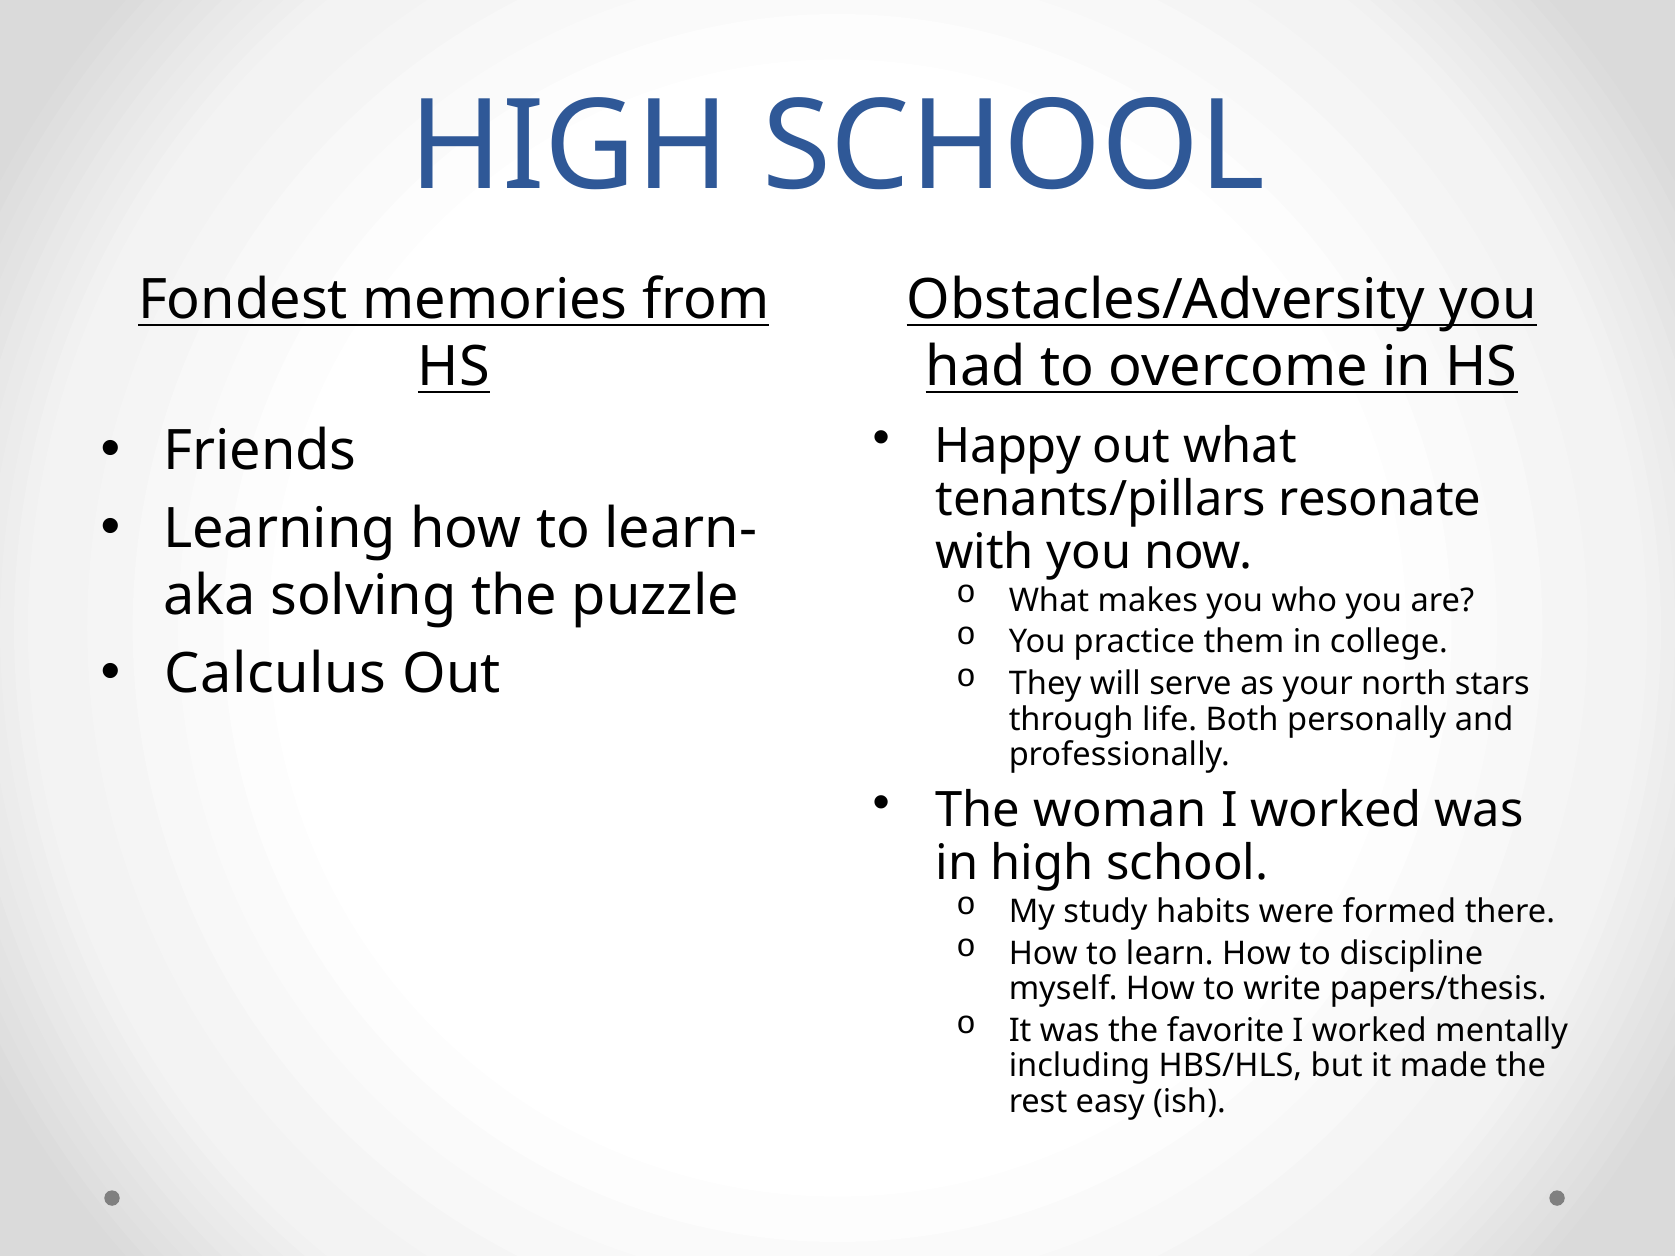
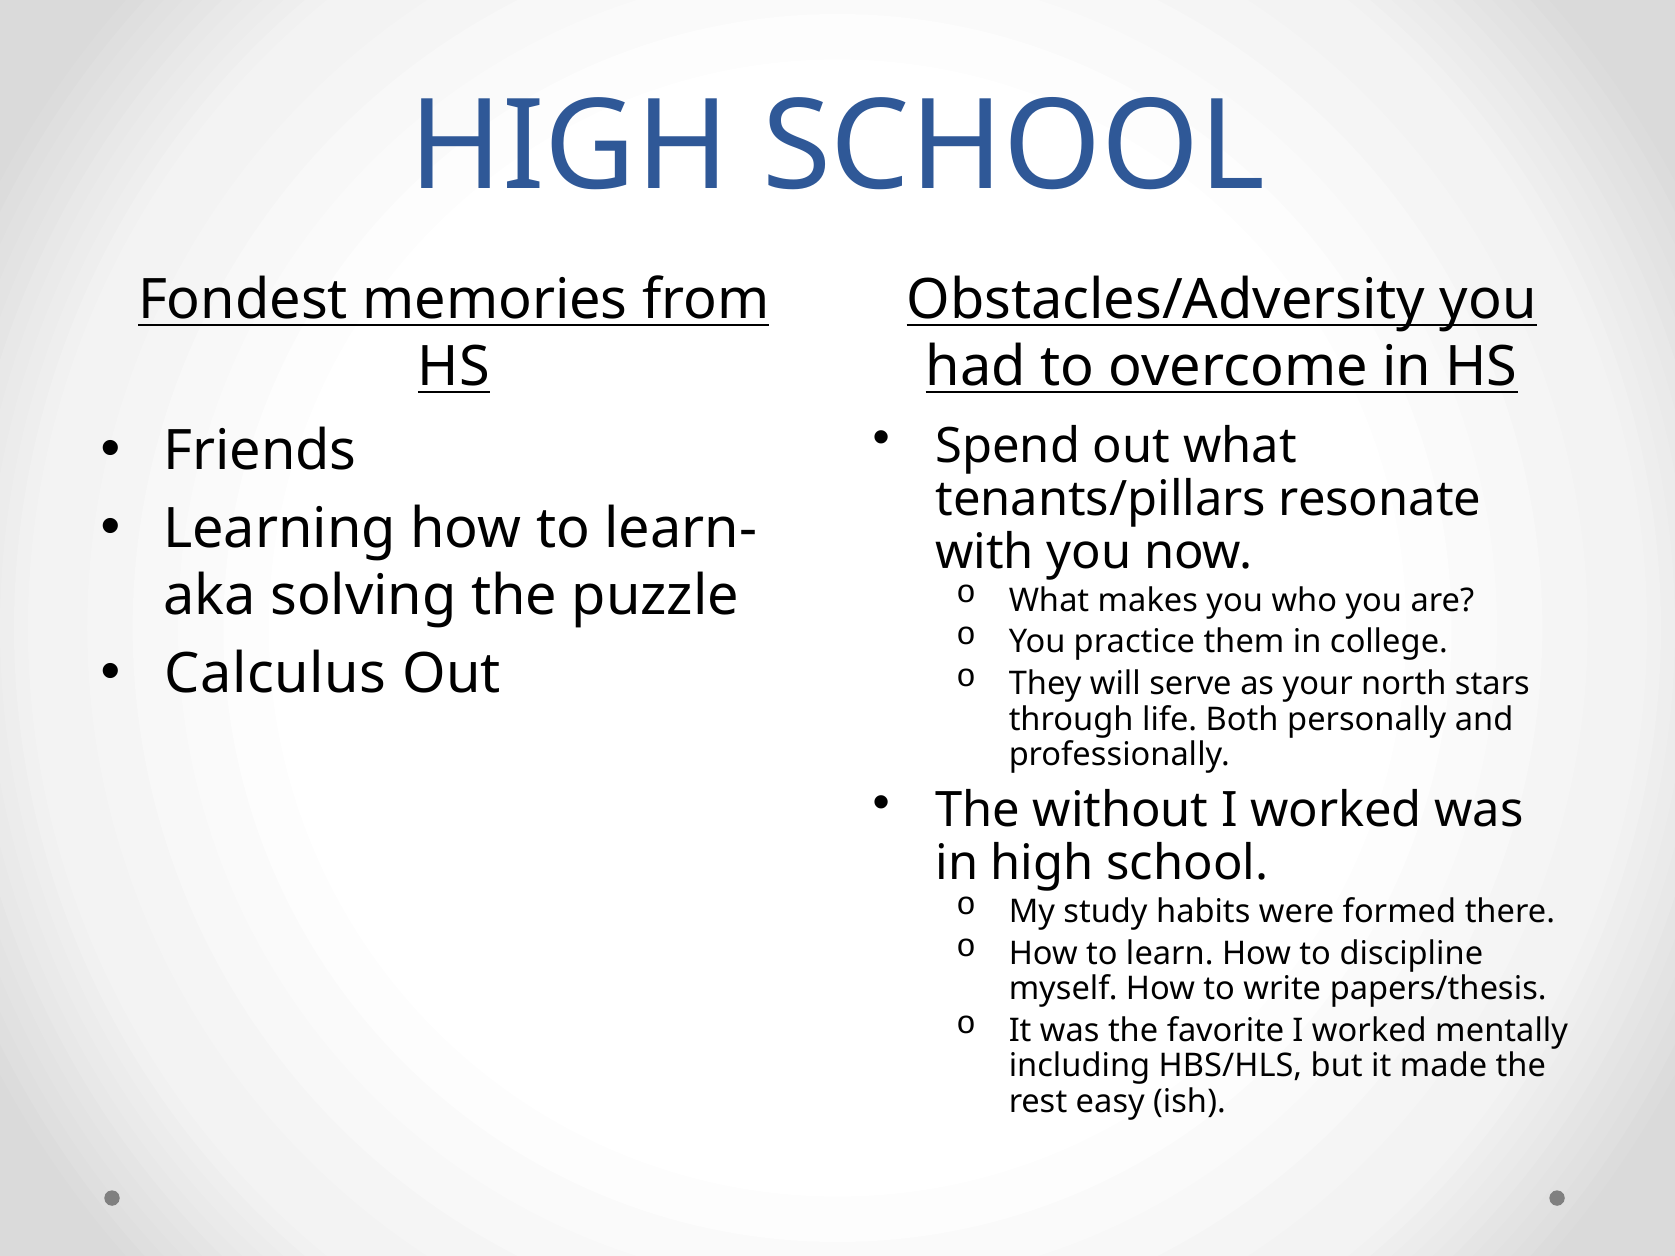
Happy: Happy -> Spend
woman: woman -> without
